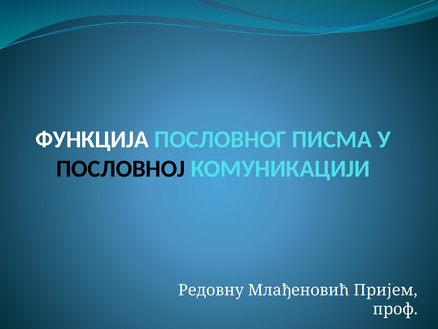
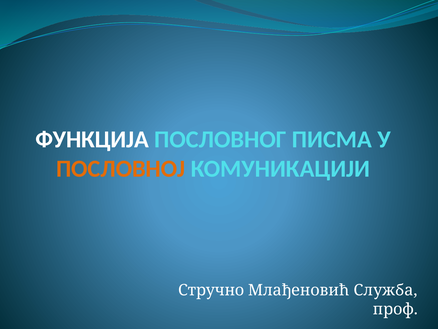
ПОСЛОВНОЈ colour: black -> orange
Редовну: Редовну -> Стручно
Пријем: Пријем -> Служба
